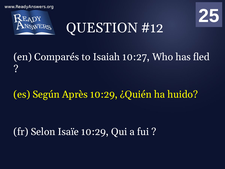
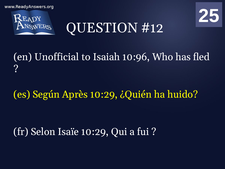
Comparés: Comparés -> Unofficial
10:27: 10:27 -> 10:96
